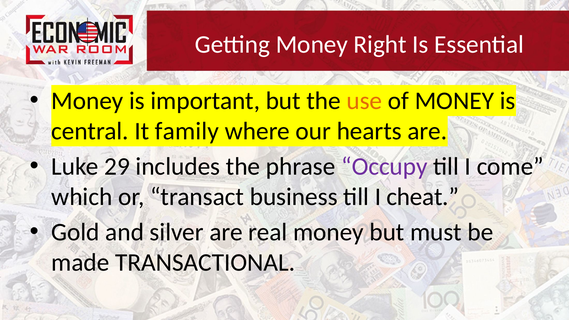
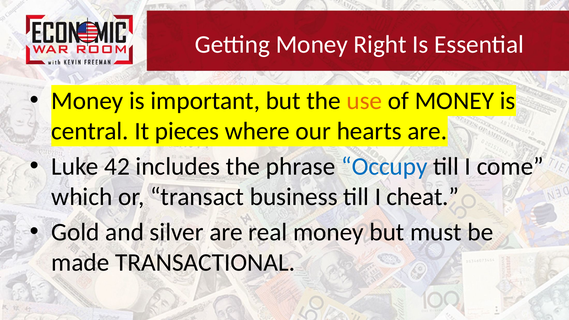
family: family -> pieces
29: 29 -> 42
Occupy colour: purple -> blue
